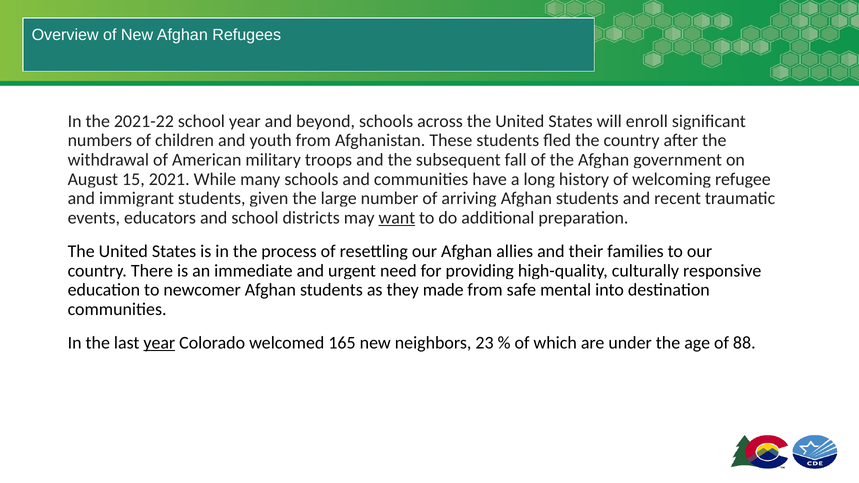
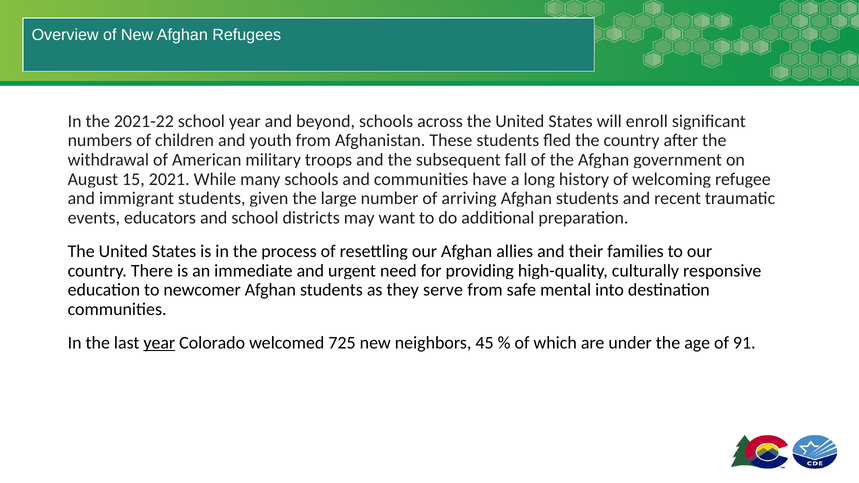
want underline: present -> none
made: made -> serve
165: 165 -> 725
23: 23 -> 45
88: 88 -> 91
